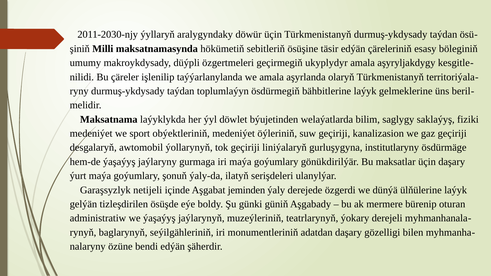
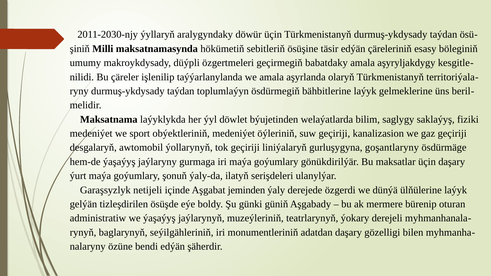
ukyplydyr: ukyplydyr -> babatdaky
institutlaryny: institutlaryny -> goşantlaryny
